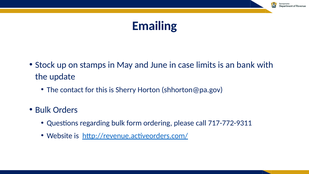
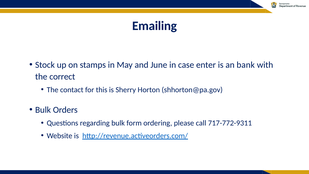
limits: limits -> enter
update: update -> correct
